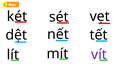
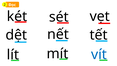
vít colour: purple -> blue
